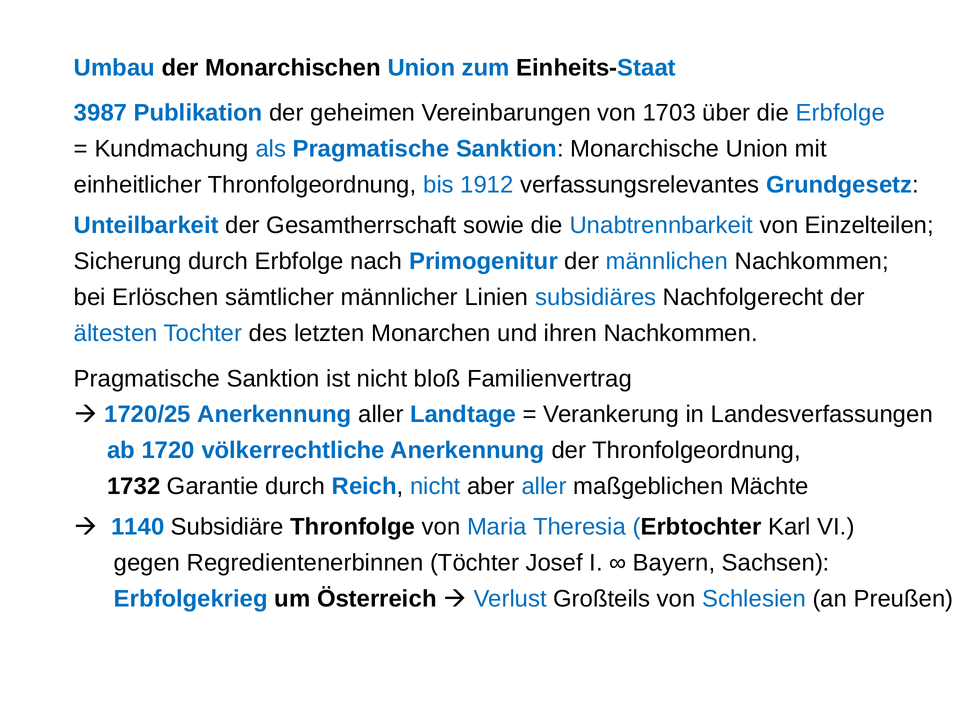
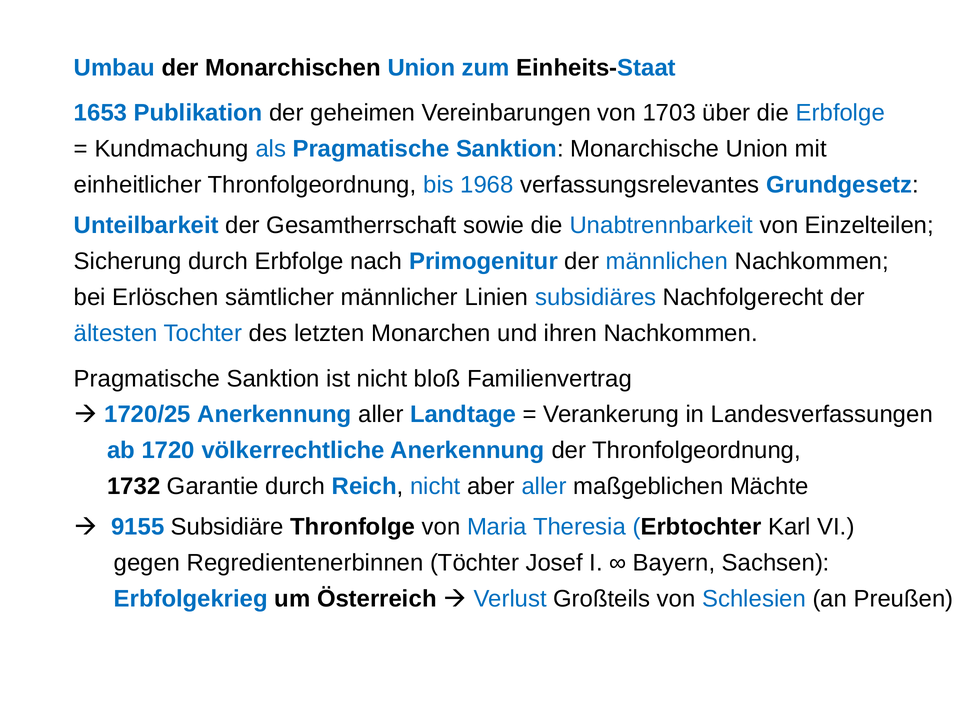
3987: 3987 -> 1653
1912: 1912 -> 1968
1140: 1140 -> 9155
